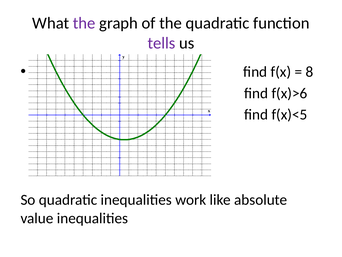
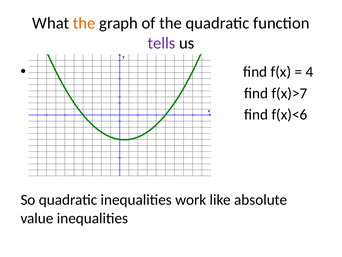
the at (84, 23) colour: purple -> orange
8: 8 -> 4
f(x)>6: f(x)>6 -> f(x)>7
f(x)<5: f(x)<5 -> f(x)<6
